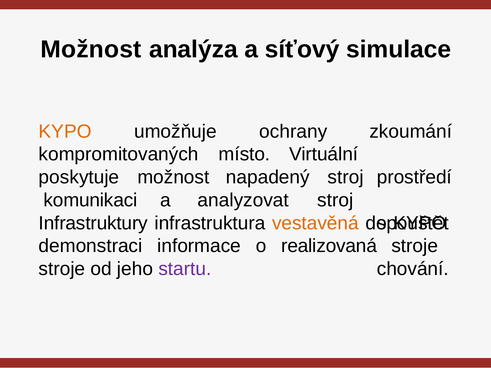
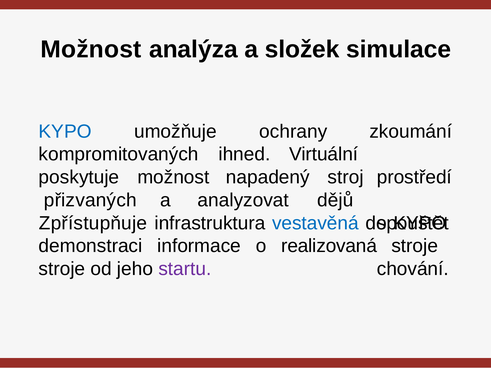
síťový: síťový -> složek
KYPO at (65, 132) colour: orange -> blue
místo: místo -> ihned
komunikaci: komunikaci -> přizvaných
analyzovat stroj: stroj -> dějů
Infrastruktury: Infrastruktury -> Zpřístupňuje
vestavěná colour: orange -> blue
